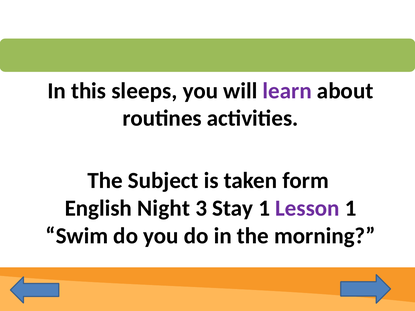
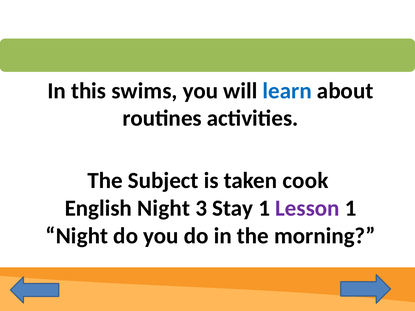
sleeps: sleeps -> swims
learn colour: purple -> blue
form: form -> cook
Swim at (77, 236): Swim -> Night
